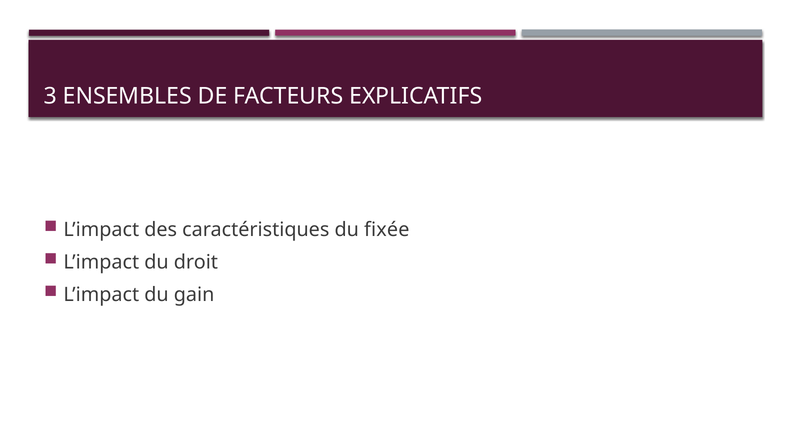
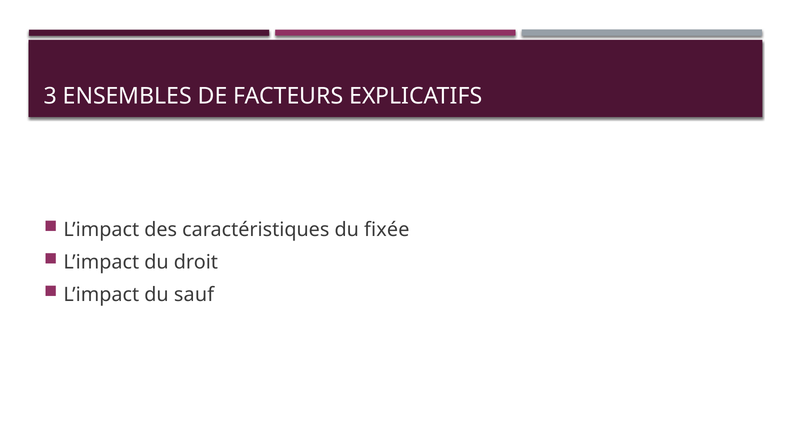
gain: gain -> sauf
